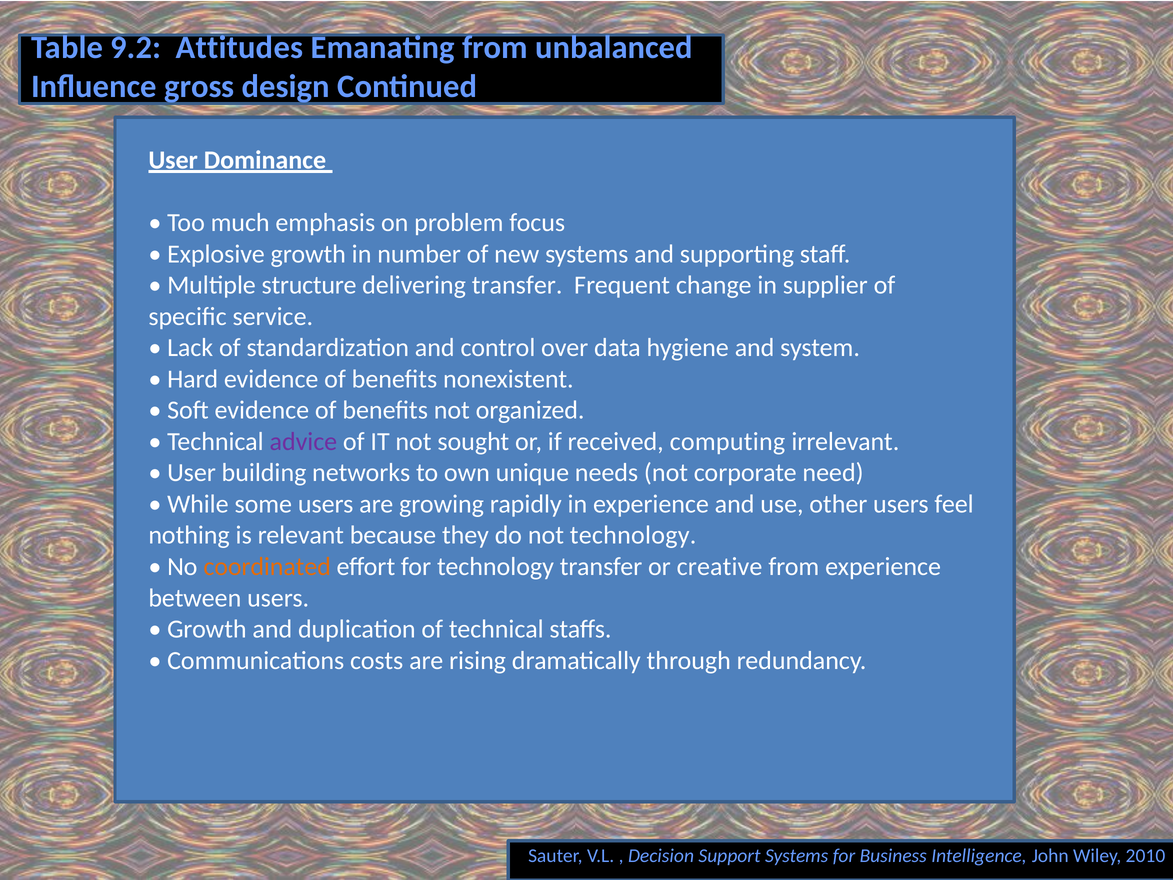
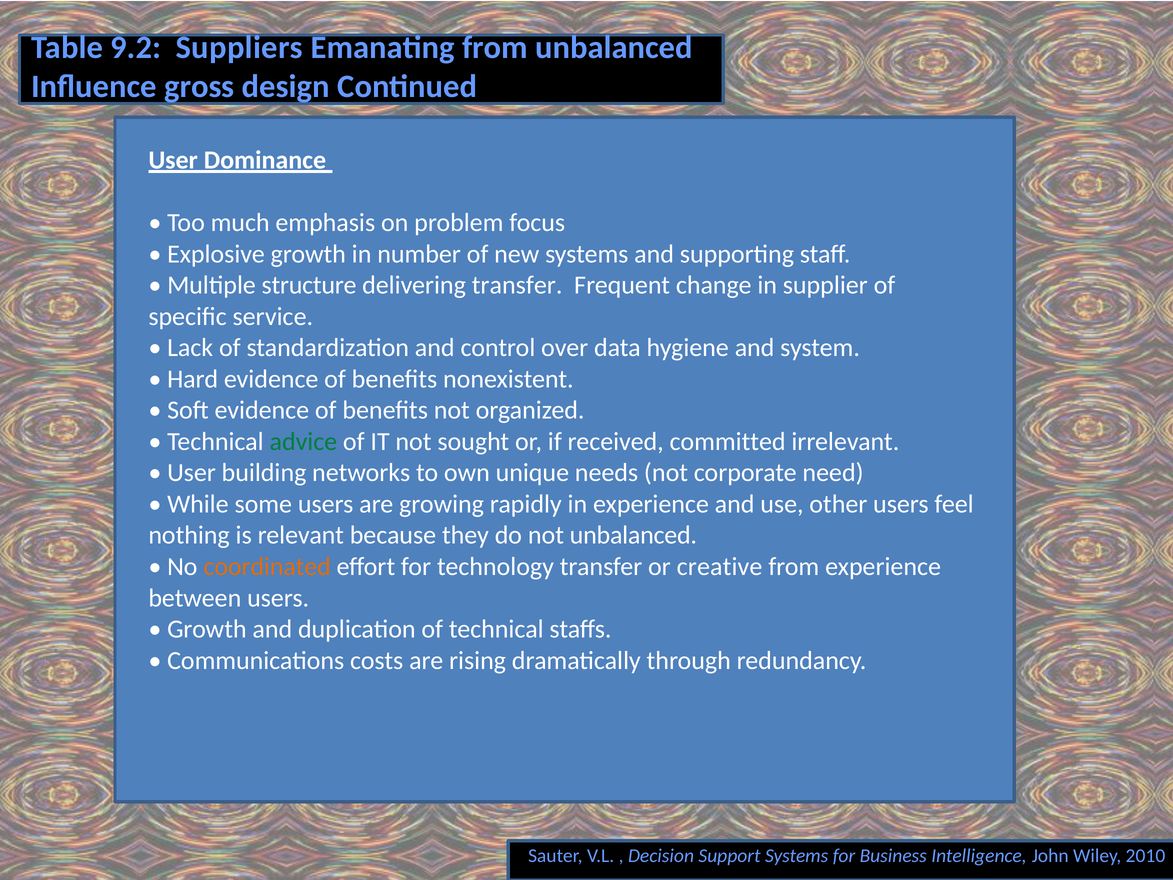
Attitudes: Attitudes -> Suppliers
advice colour: purple -> green
computing: computing -> committed
not technology: technology -> unbalanced
